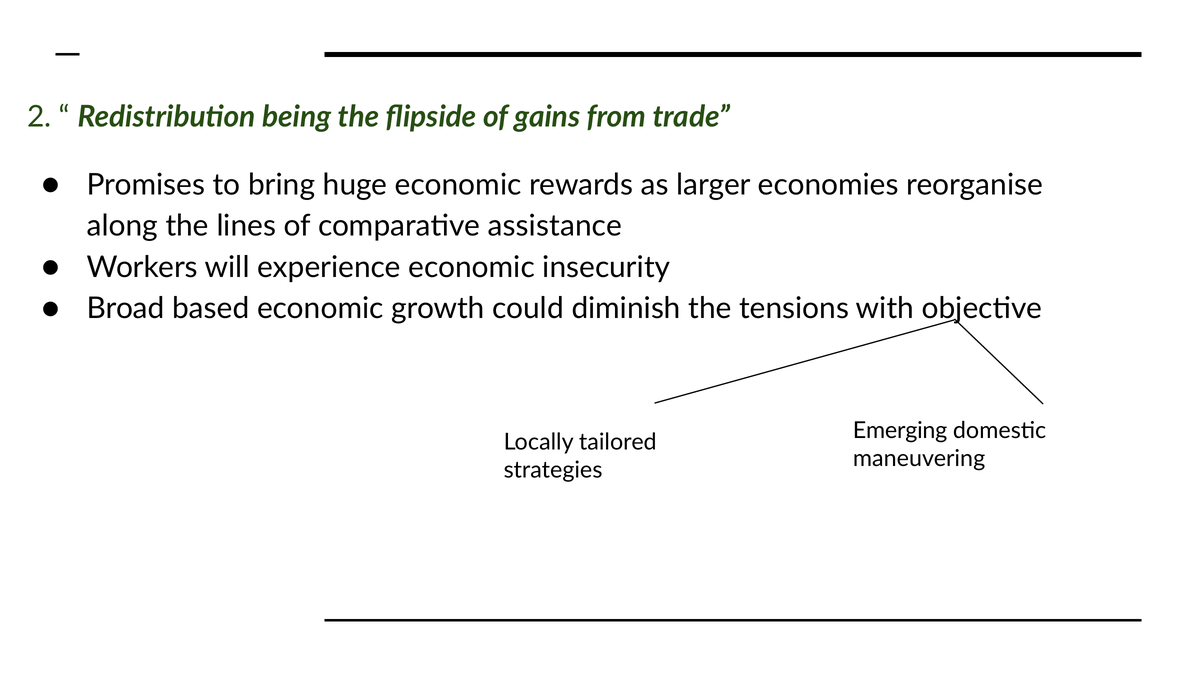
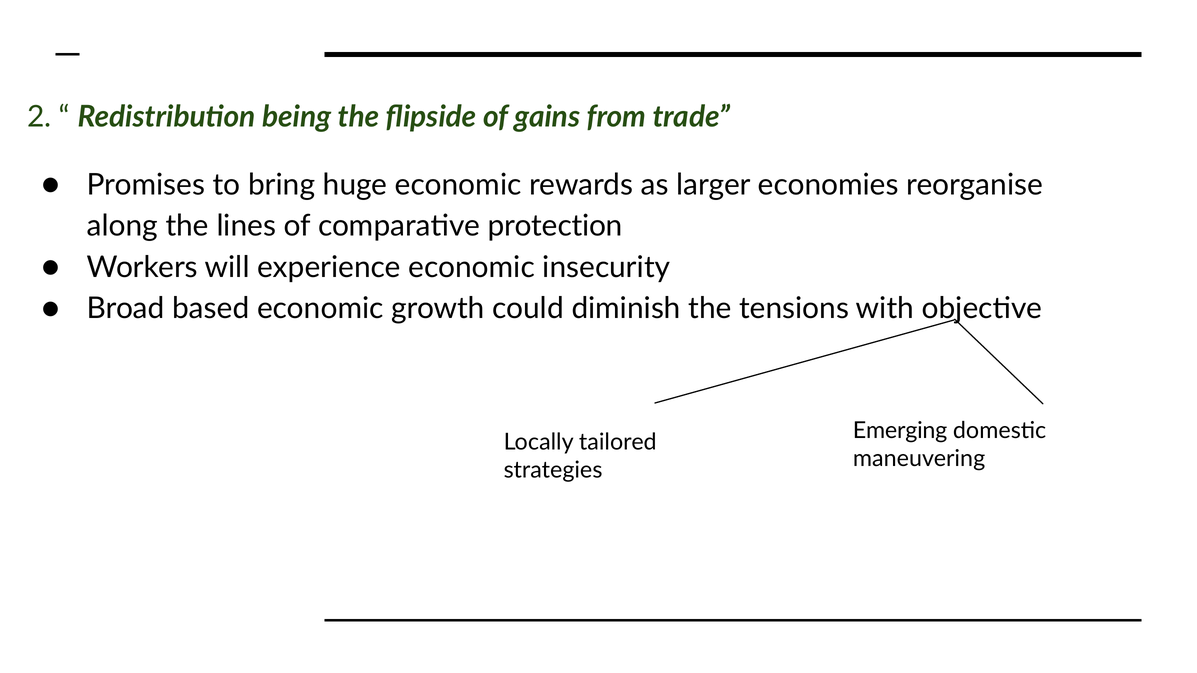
assistance: assistance -> protection
